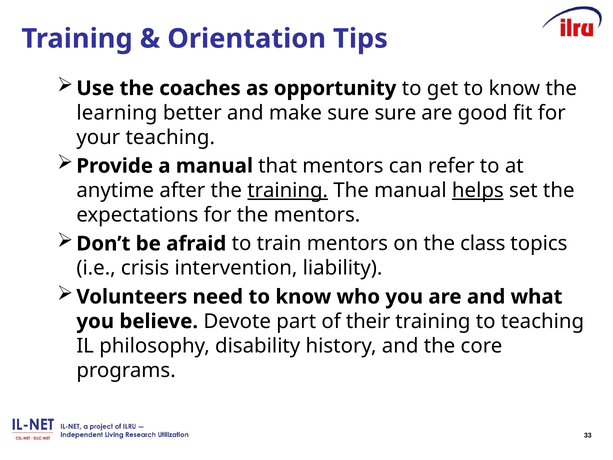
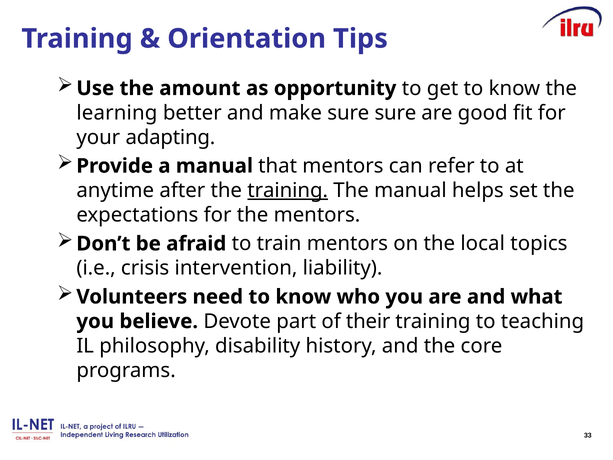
coaches: coaches -> amount
your teaching: teaching -> adapting
helps underline: present -> none
class: class -> local
